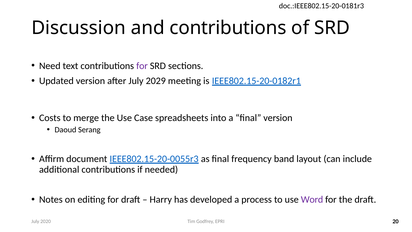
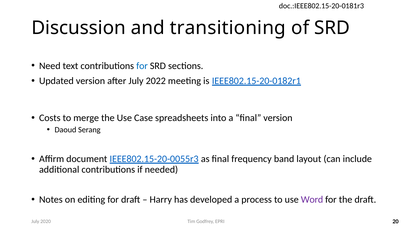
and contributions: contributions -> transitioning
for at (142, 66) colour: purple -> blue
2029: 2029 -> 2022
